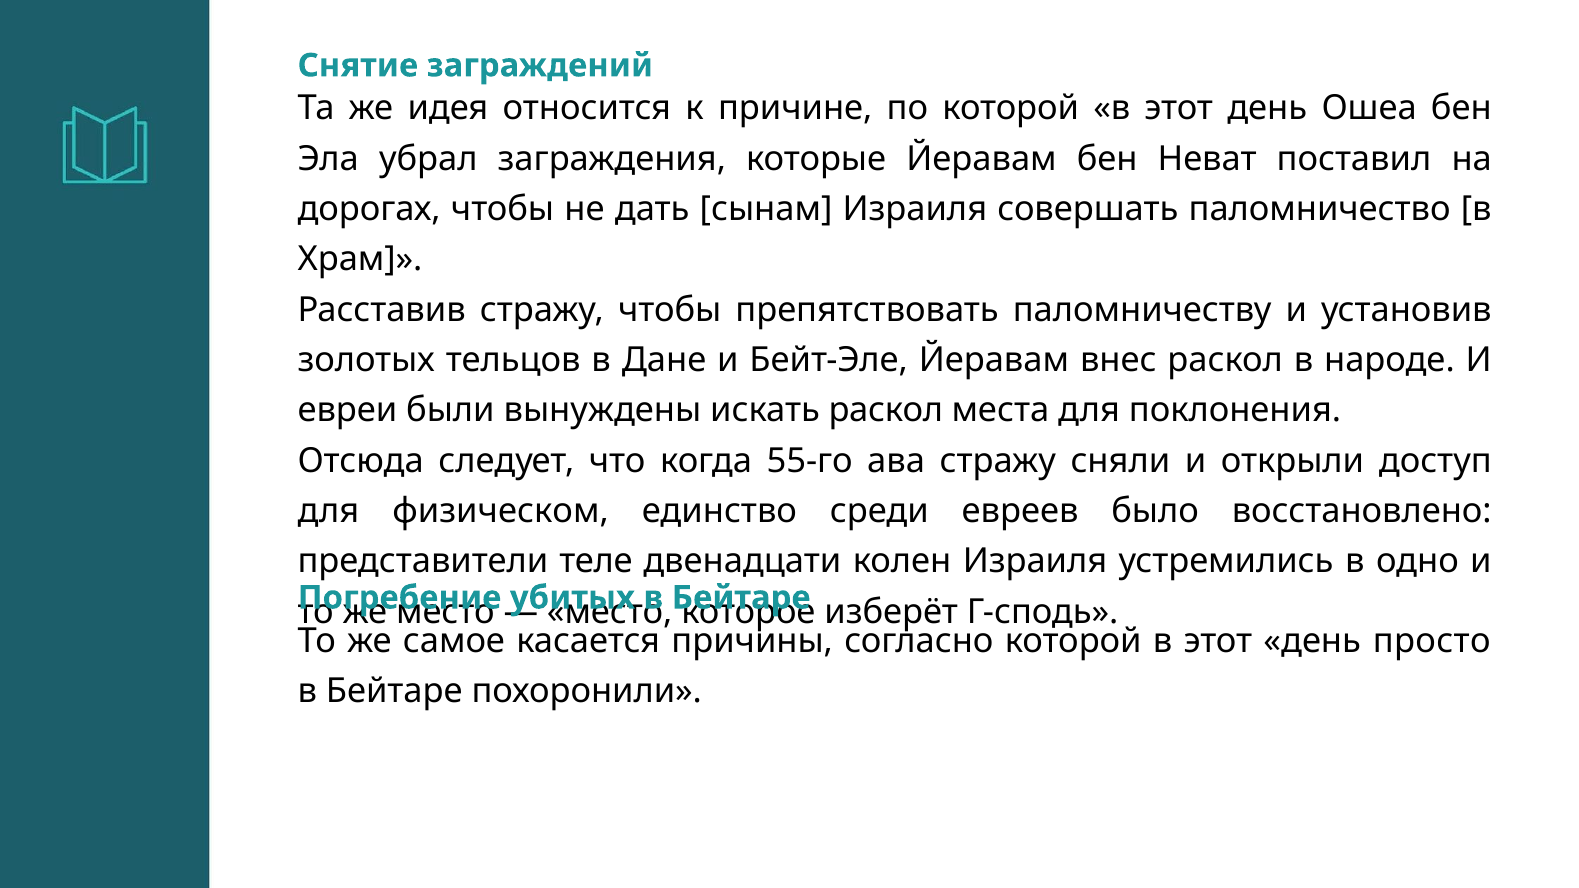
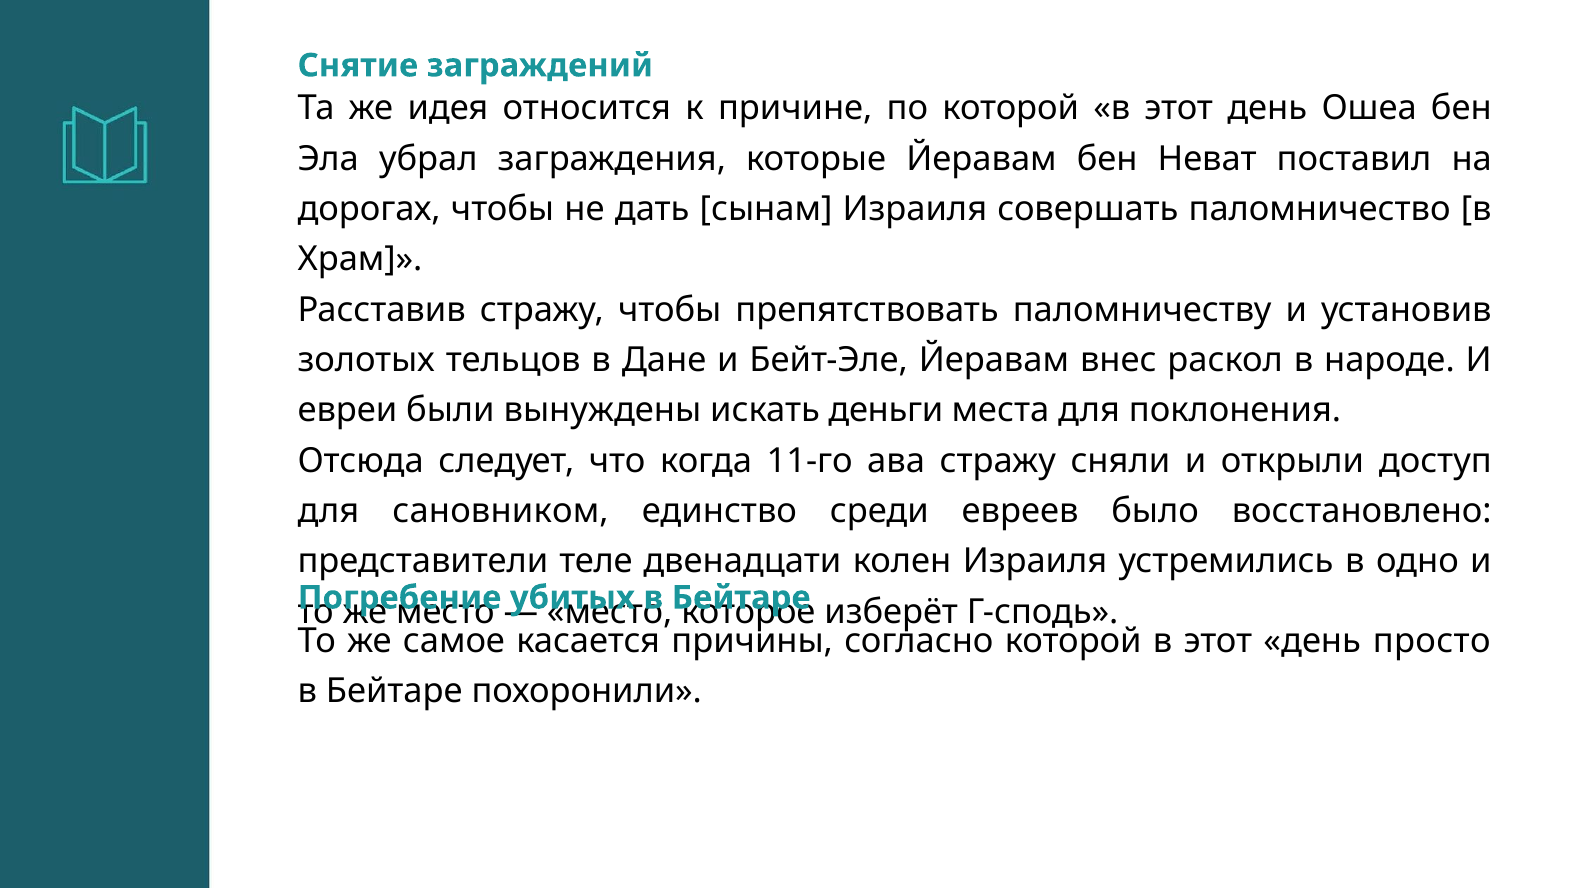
искать раскол: раскол -> деньги
55-го: 55-го -> 11-го
физическом: физическом -> сановником
